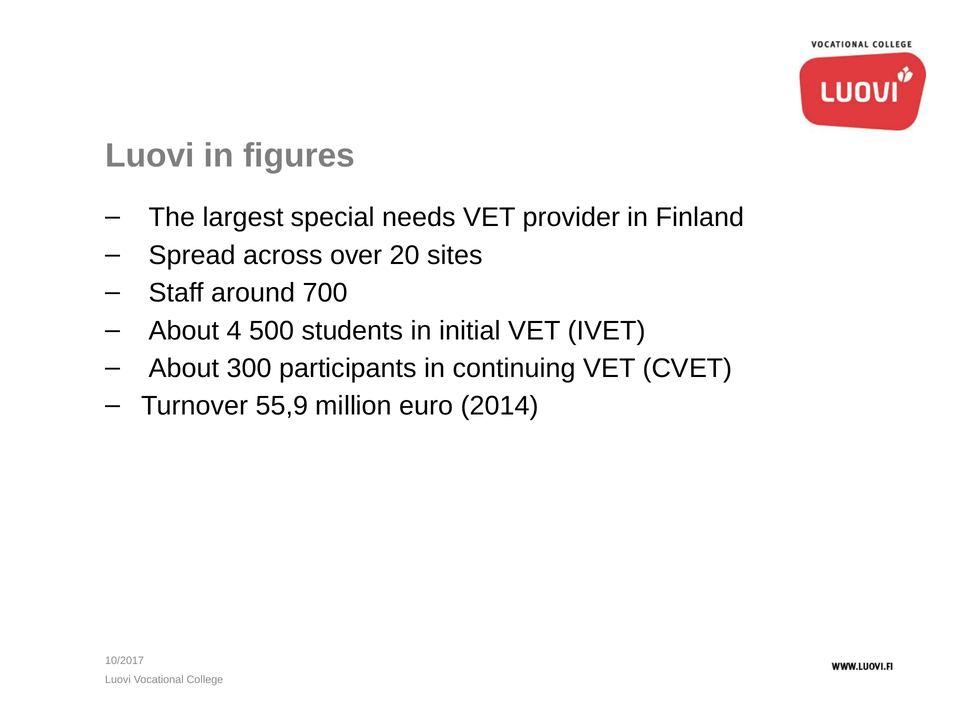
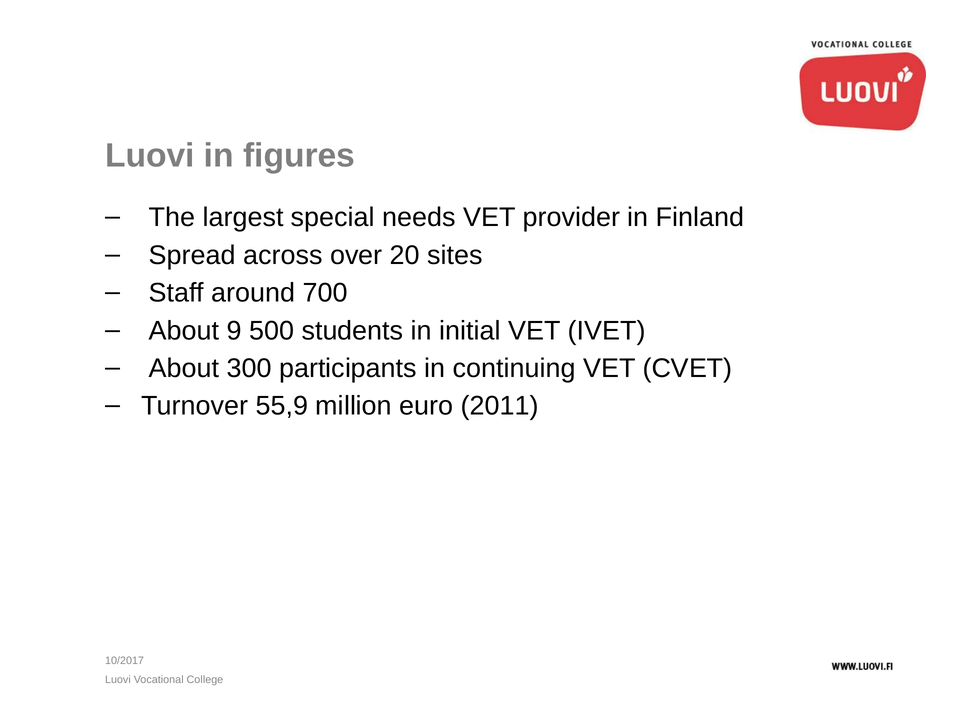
4: 4 -> 9
2014: 2014 -> 2011
